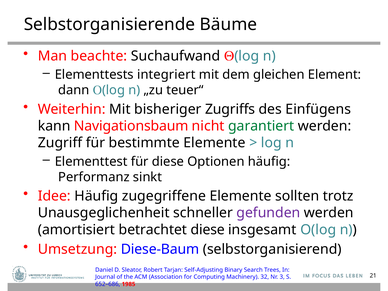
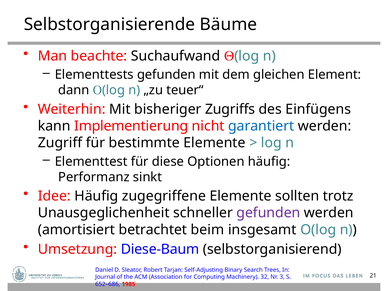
Elementtests integriert: integriert -> gefunden
Navigationsbaum: Navigationsbaum -> Implementierung
garantiert colour: green -> blue
betrachtet diese: diese -> beim
